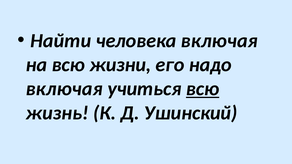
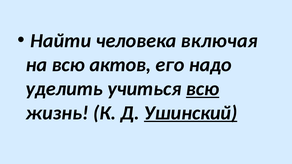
жизни: жизни -> актов
включая at (64, 89): включая -> уделить
Ушинский underline: none -> present
